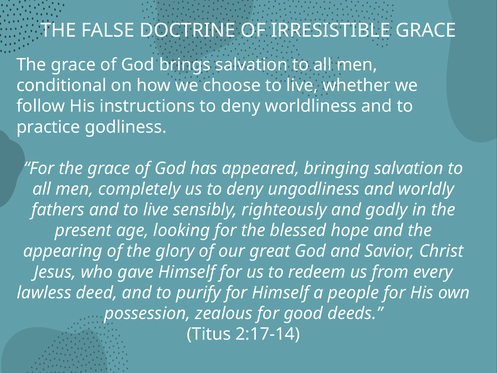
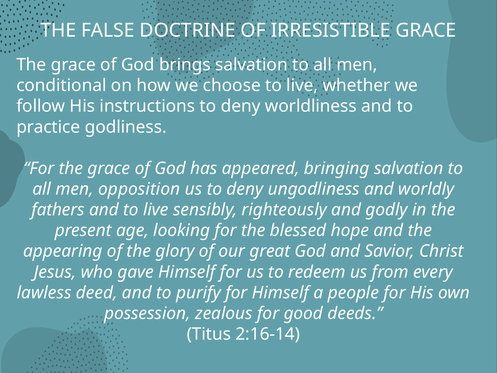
completely: completely -> opposition
2:17-14: 2:17-14 -> 2:16-14
